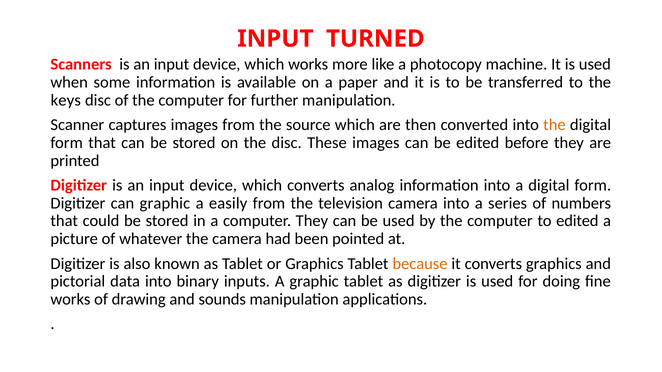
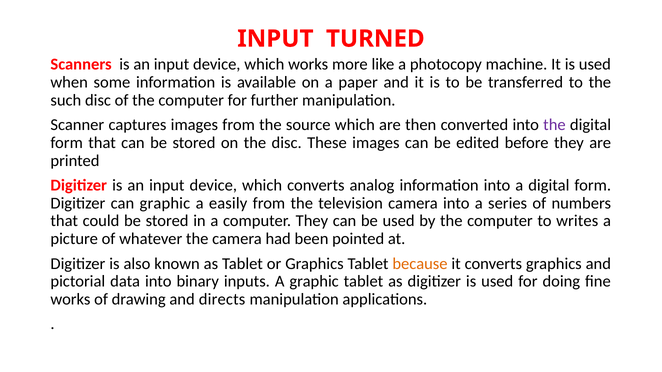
keys: keys -> such
the at (554, 125) colour: orange -> purple
to edited: edited -> writes
sounds: sounds -> directs
